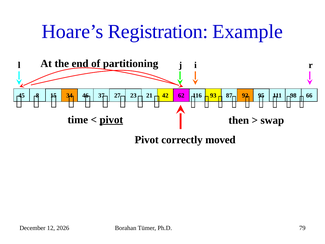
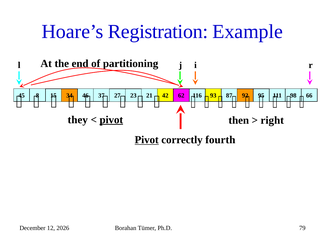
time: time -> they
swap: swap -> right
Pivot at (147, 140) underline: none -> present
moved: moved -> fourth
